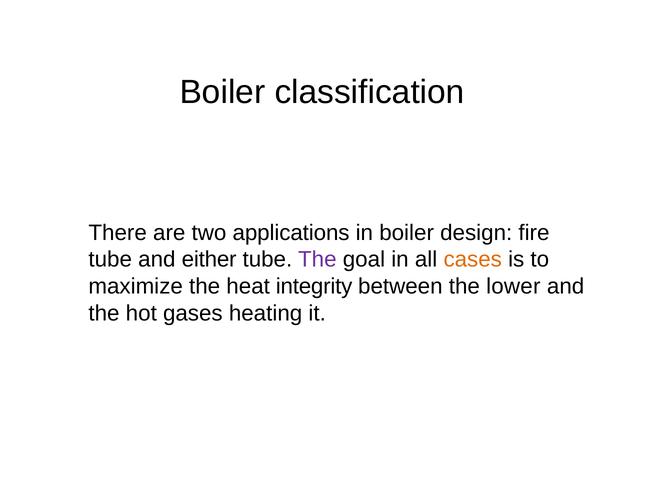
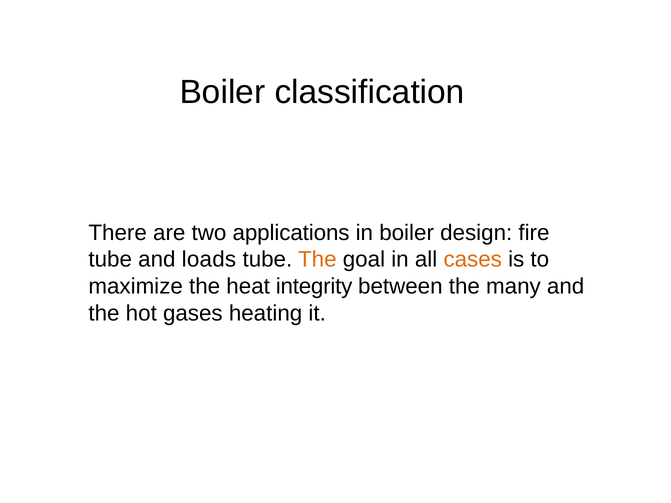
either: either -> loads
The at (317, 260) colour: purple -> orange
lower: lower -> many
